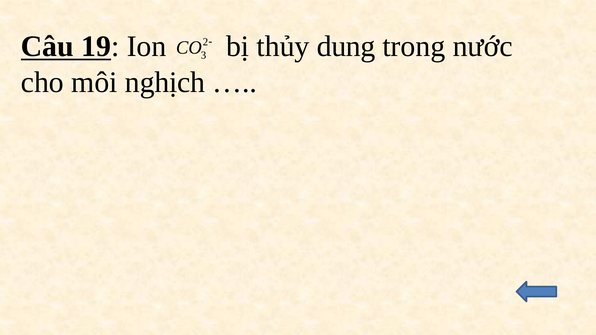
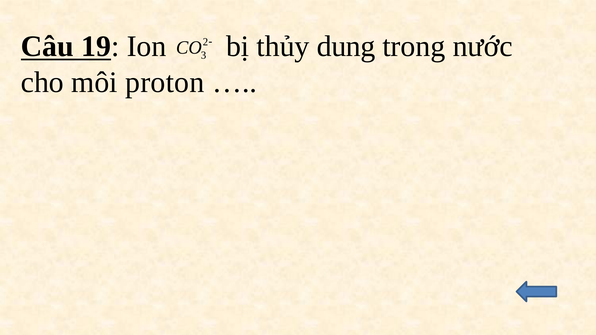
nghịch: nghịch -> proton
